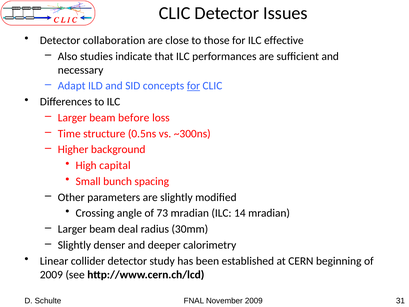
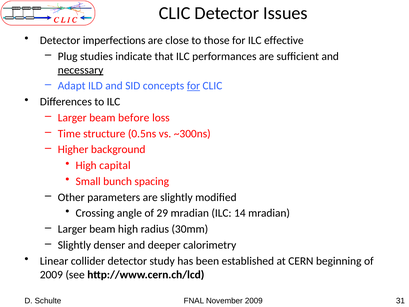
collaboration: collaboration -> imperfections
Also: Also -> Plug
necessary underline: none -> present
73: 73 -> 29
beam deal: deal -> high
